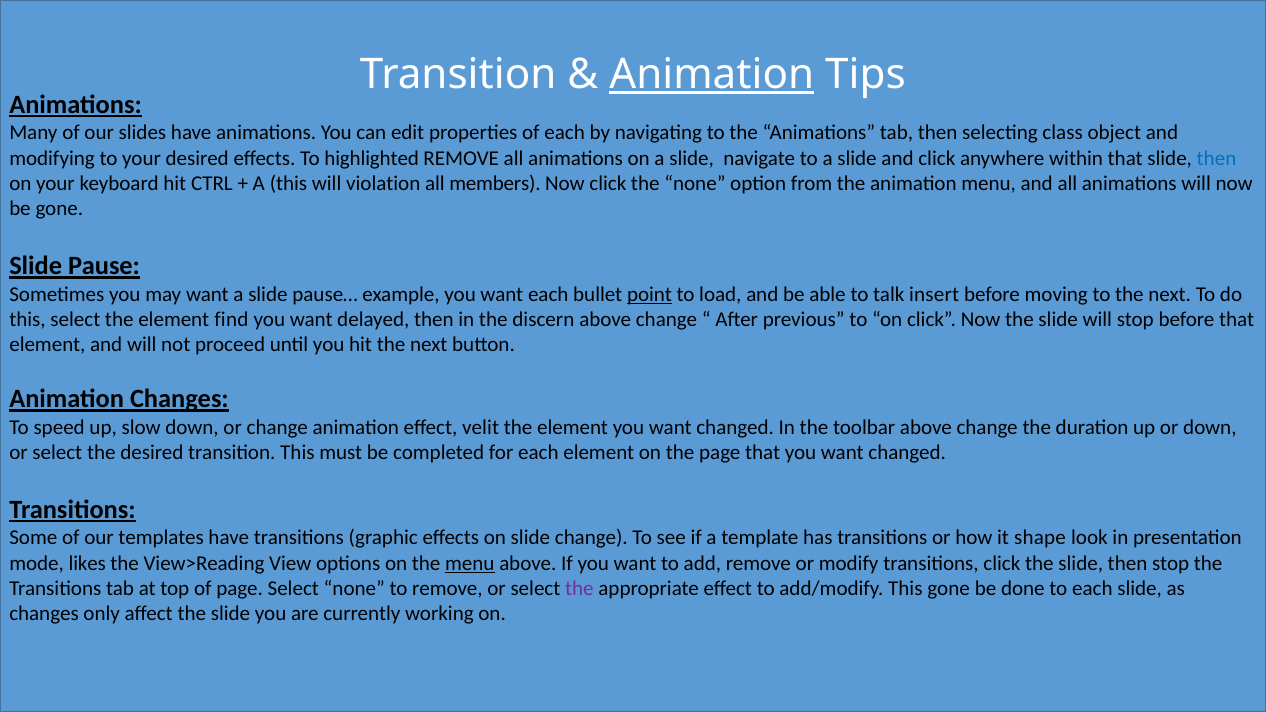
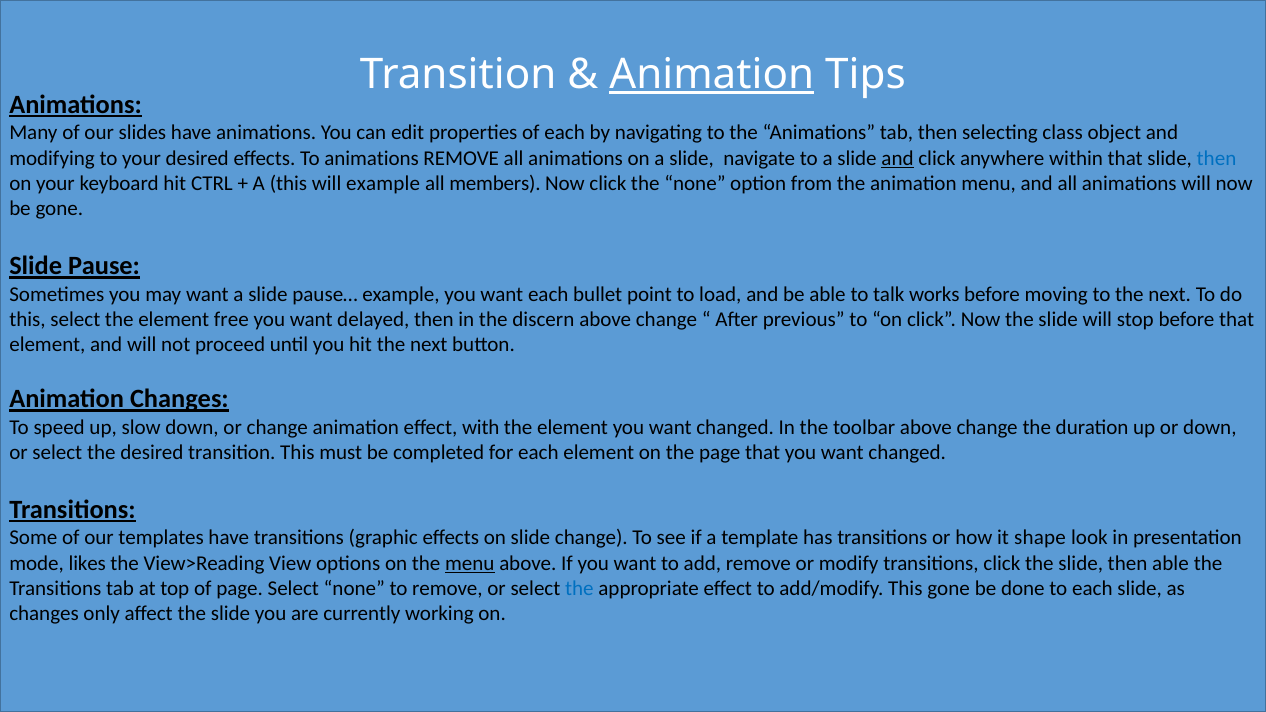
To highlighted: highlighted -> animations
and at (898, 158) underline: none -> present
will violation: violation -> example
point underline: present -> none
insert: insert -> works
find: find -> free
velit: velit -> with
then stop: stop -> able
the at (579, 588) colour: purple -> blue
